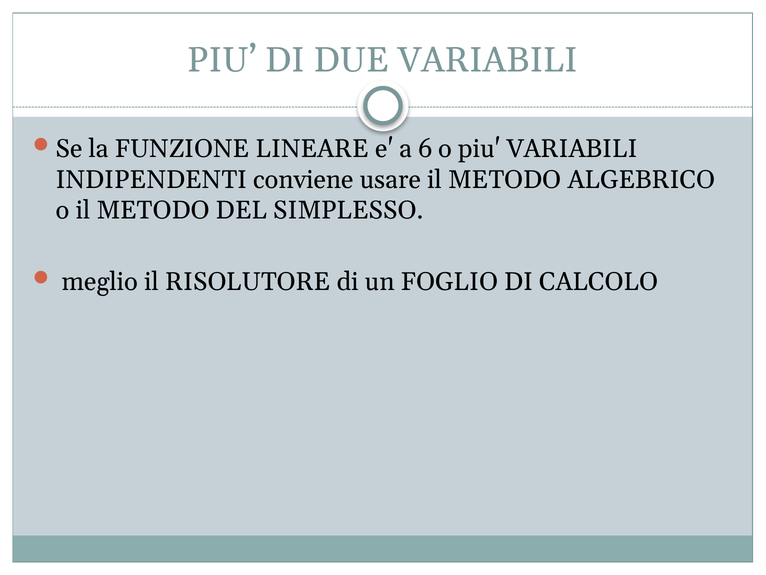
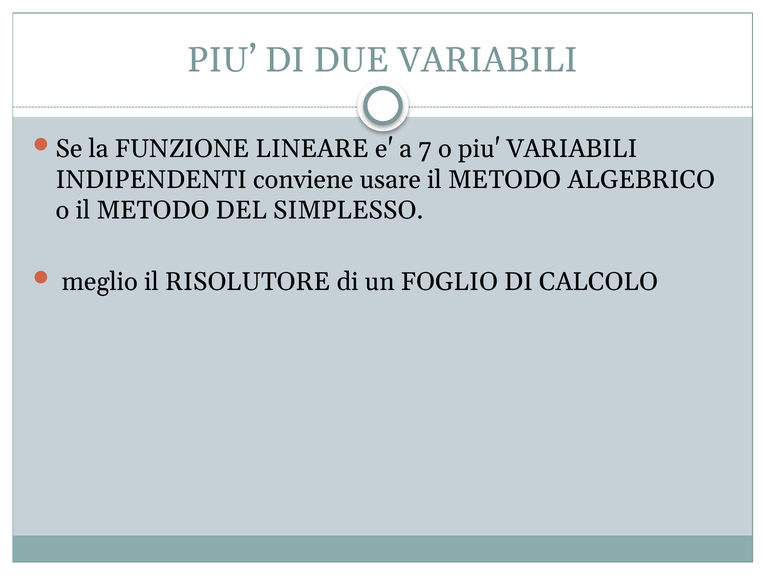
6: 6 -> 7
